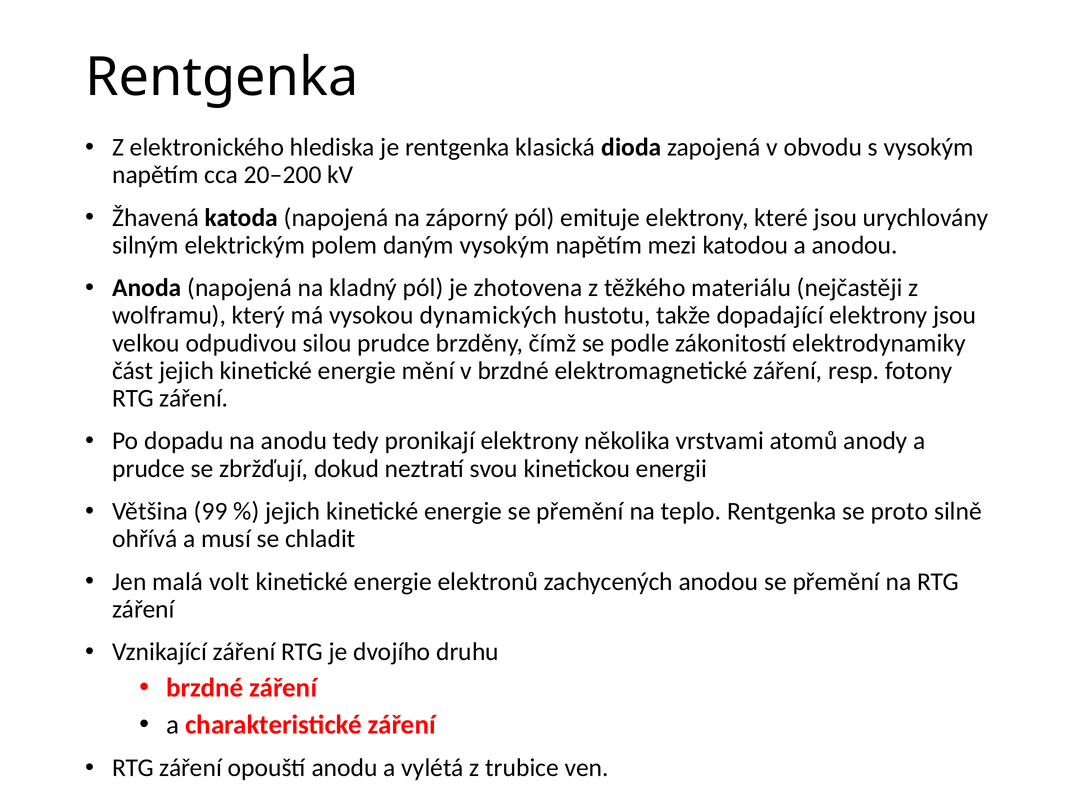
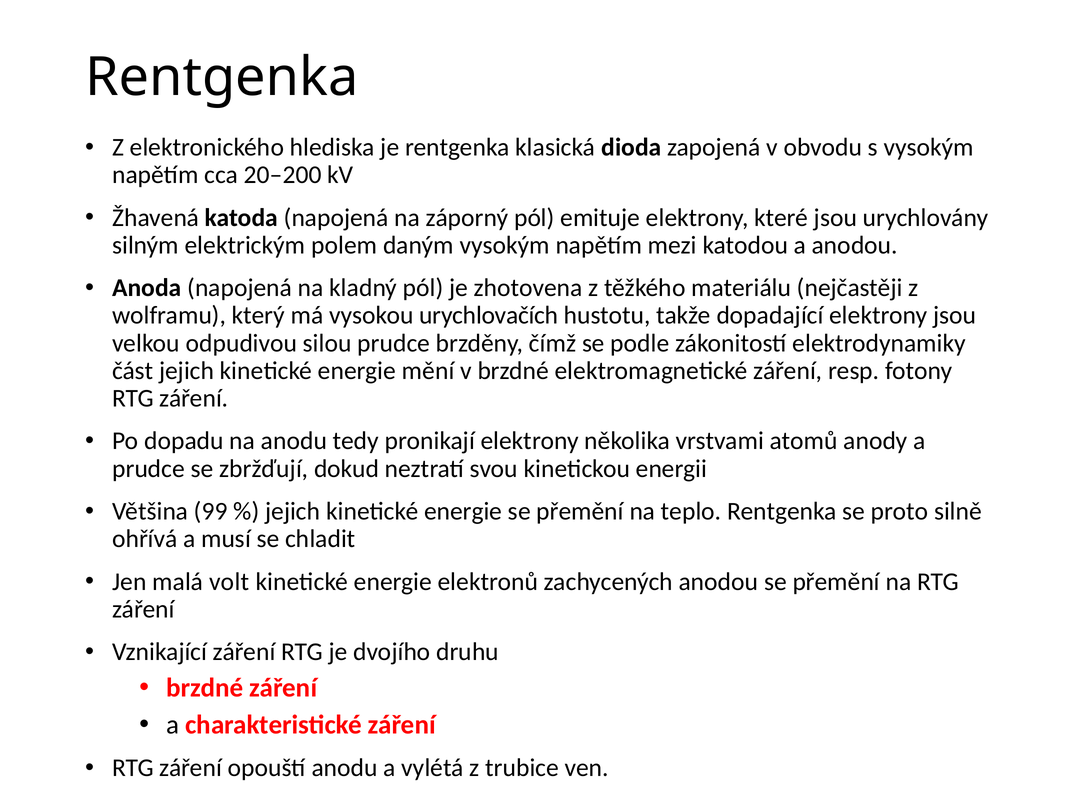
dynamických: dynamických -> urychlovačích
